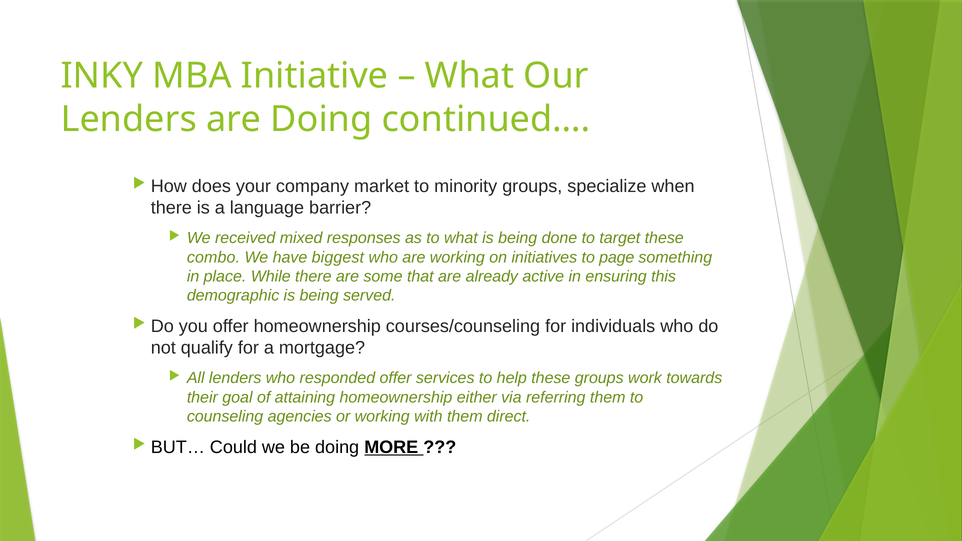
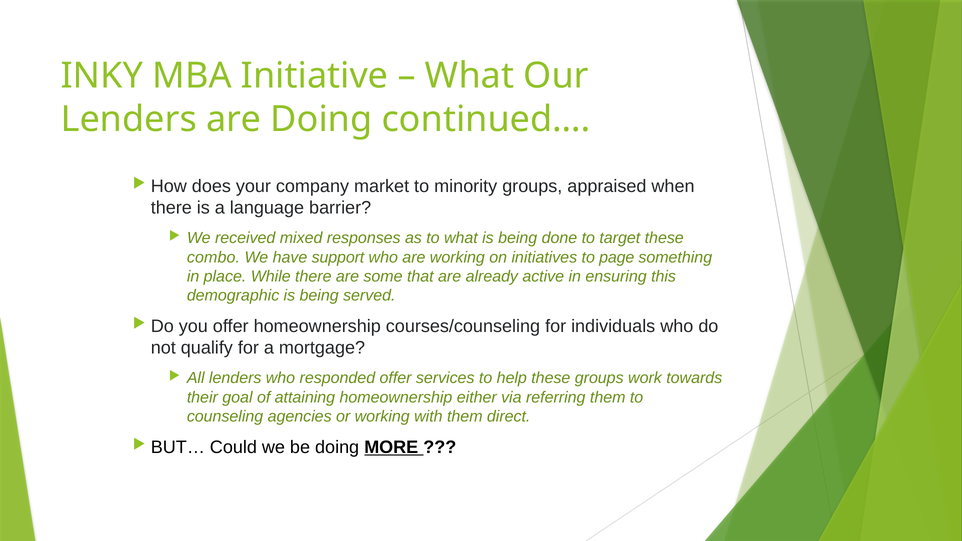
specialize: specialize -> appraised
biggest: biggest -> support
